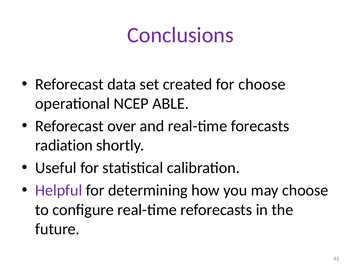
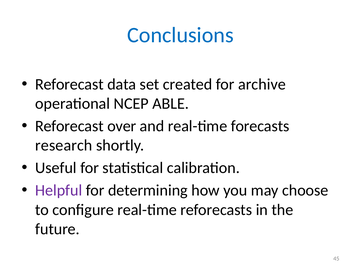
Conclusions colour: purple -> blue
for choose: choose -> archive
radiation: radiation -> research
